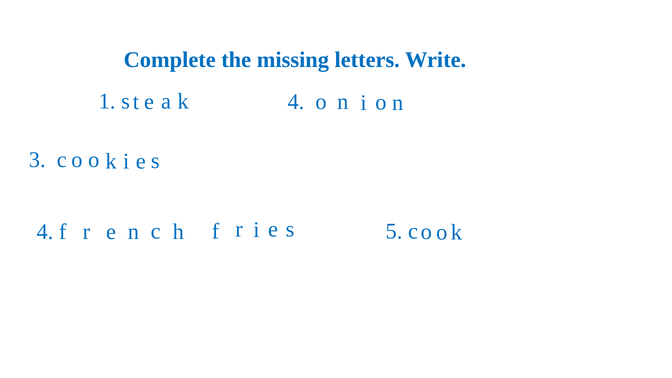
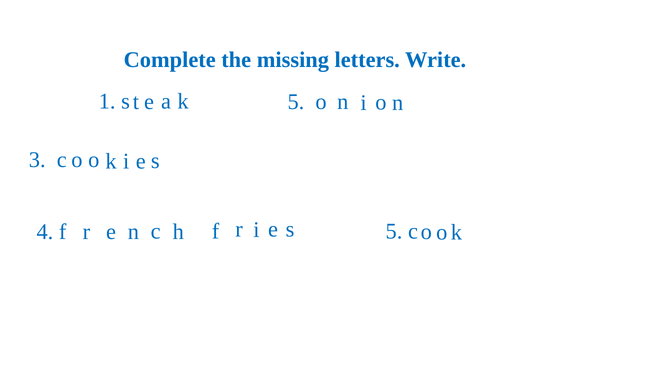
s 4: 4 -> 5
